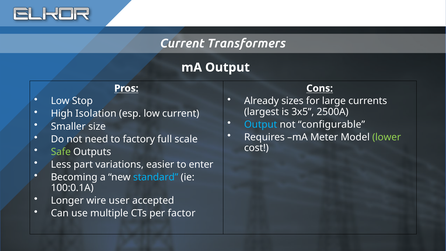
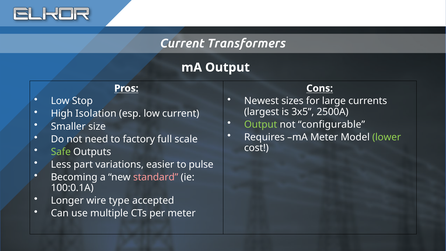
Already: Already -> Newest
Output at (261, 124) colour: light blue -> light green
enter: enter -> pulse
standard colour: light blue -> pink
user: user -> type
per factor: factor -> meter
